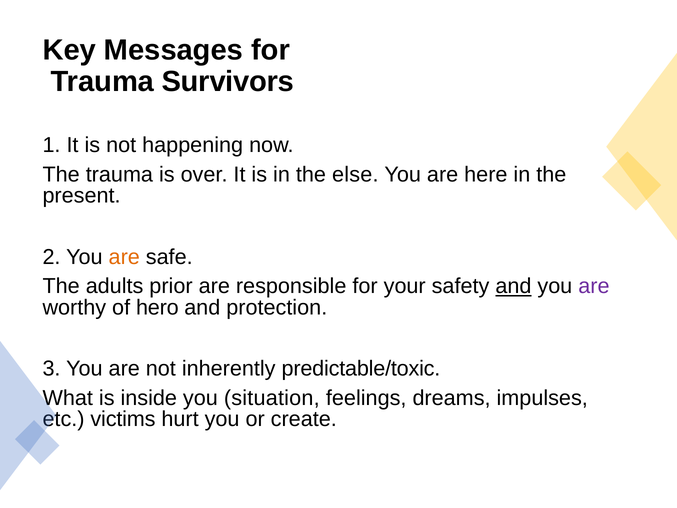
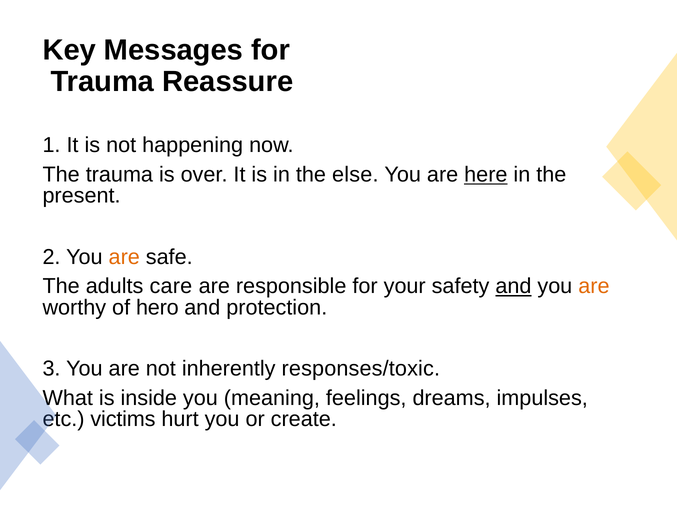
Survivors: Survivors -> Reassure
here underline: none -> present
prior: prior -> care
are at (594, 286) colour: purple -> orange
predictable/toxic: predictable/toxic -> responses/toxic
situation: situation -> meaning
